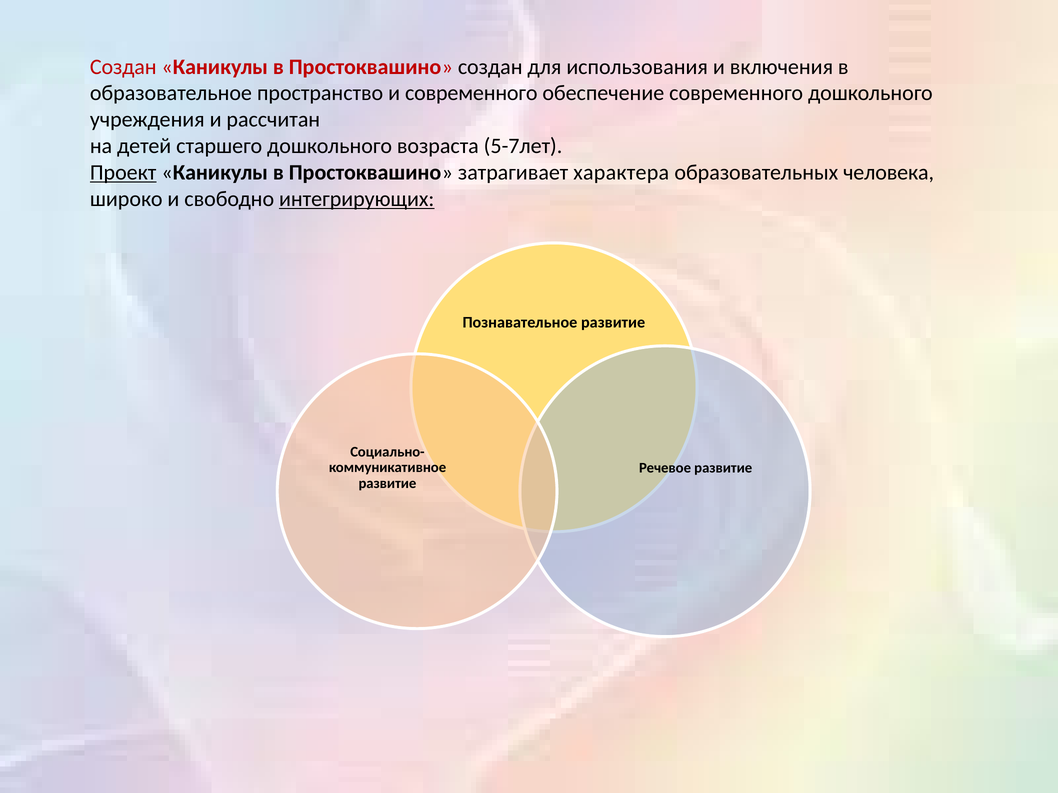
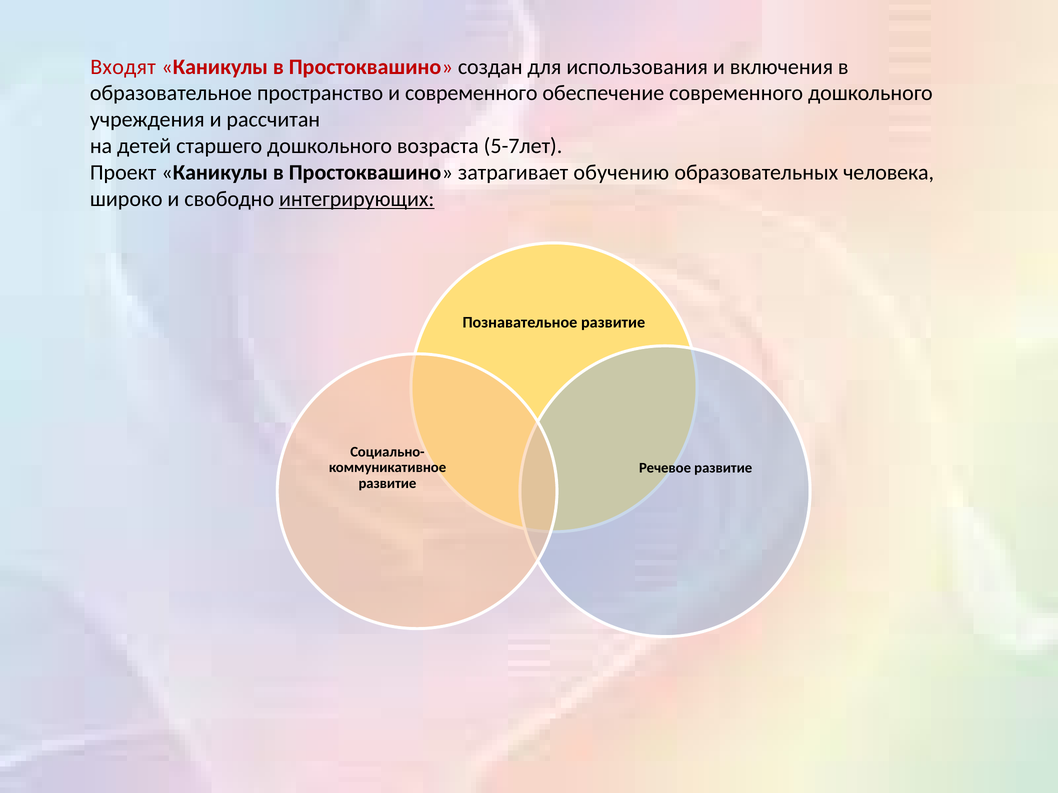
Создан at (123, 67): Создан -> Входят
Проект underline: present -> none
характера: характера -> обучению
